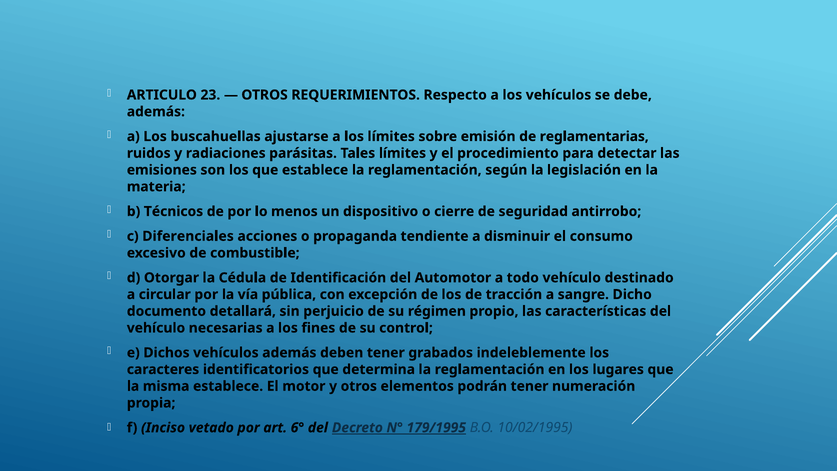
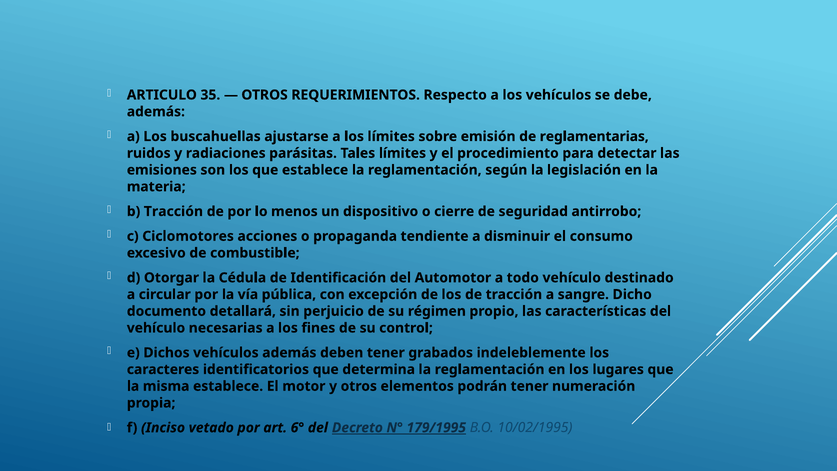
23: 23 -> 35
b Técnicos: Técnicos -> Tracción
Diferenciales: Diferenciales -> Ciclomotores
